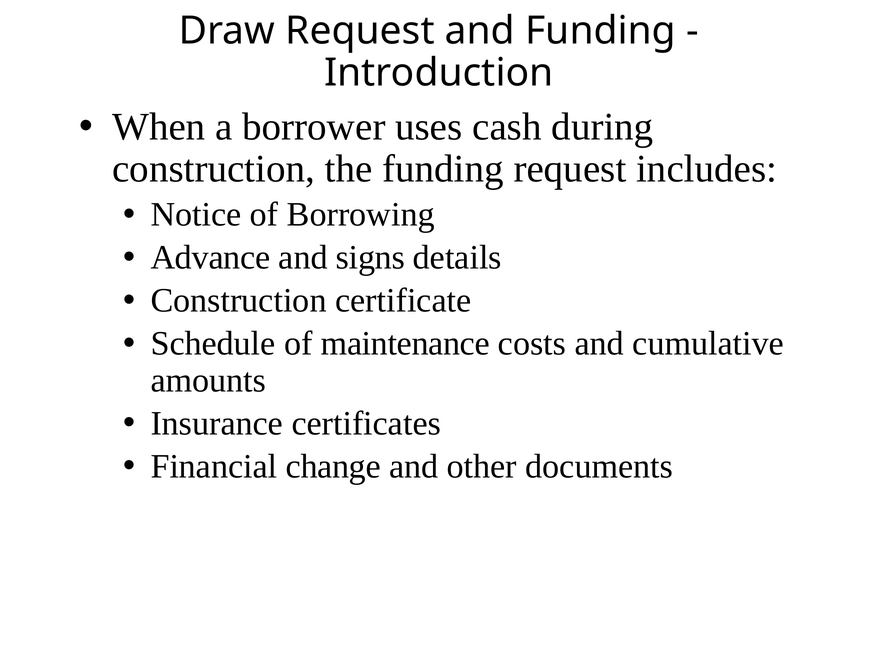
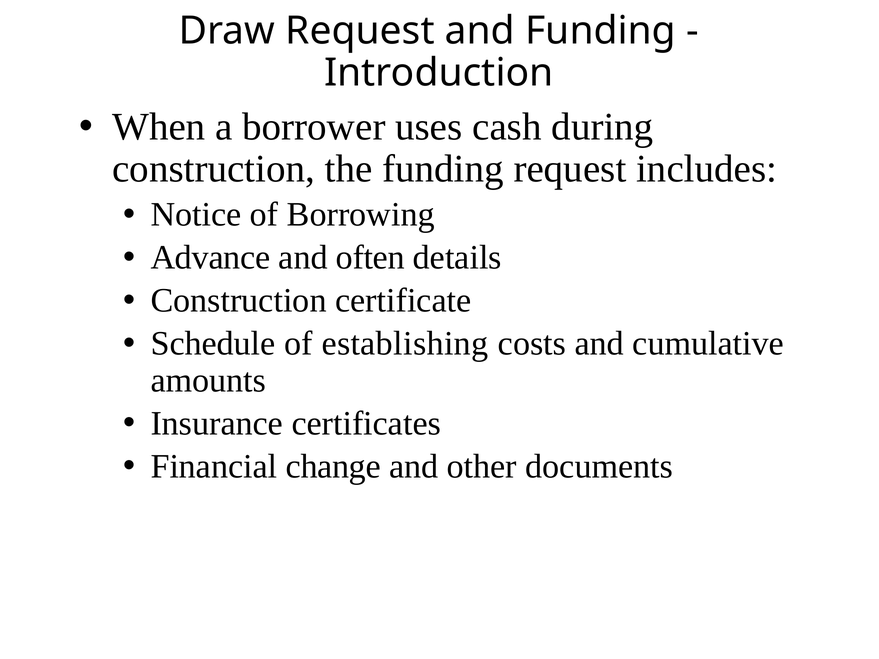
signs: signs -> often
maintenance: maintenance -> establishing
